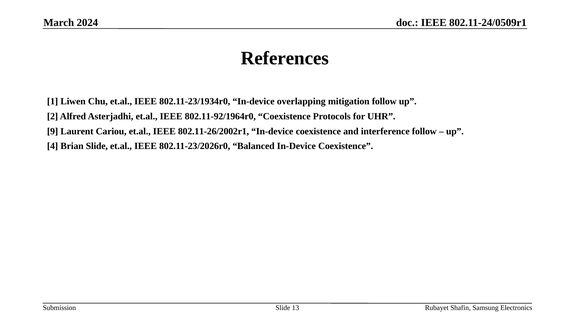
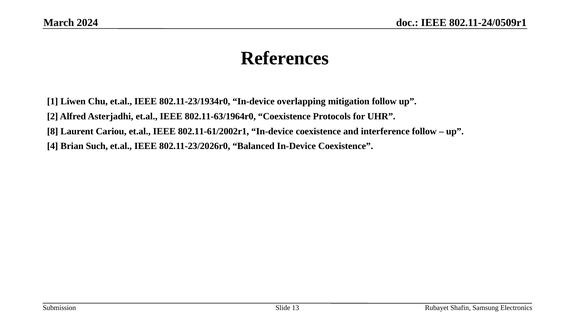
802.11-92/1964r0: 802.11-92/1964r0 -> 802.11-63/1964r0
9: 9 -> 8
802.11-26/2002r1: 802.11-26/2002r1 -> 802.11-61/2002r1
Brian Slide: Slide -> Such
